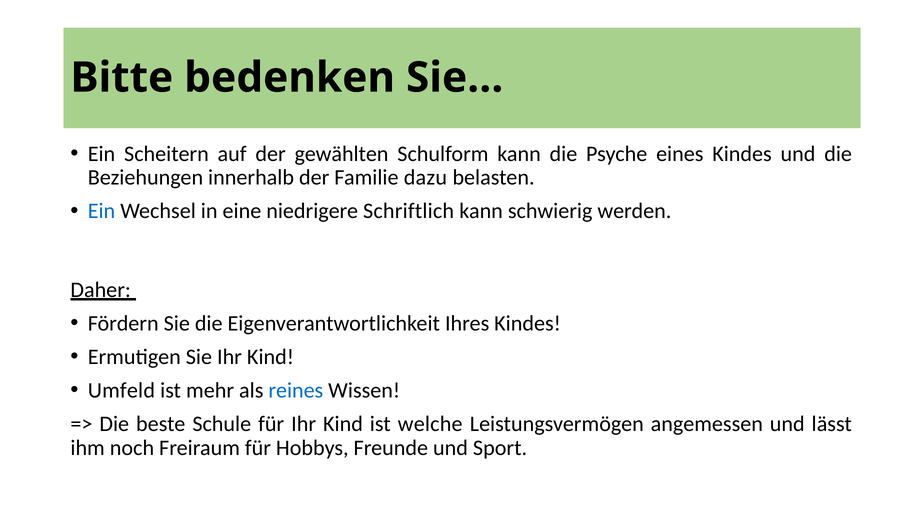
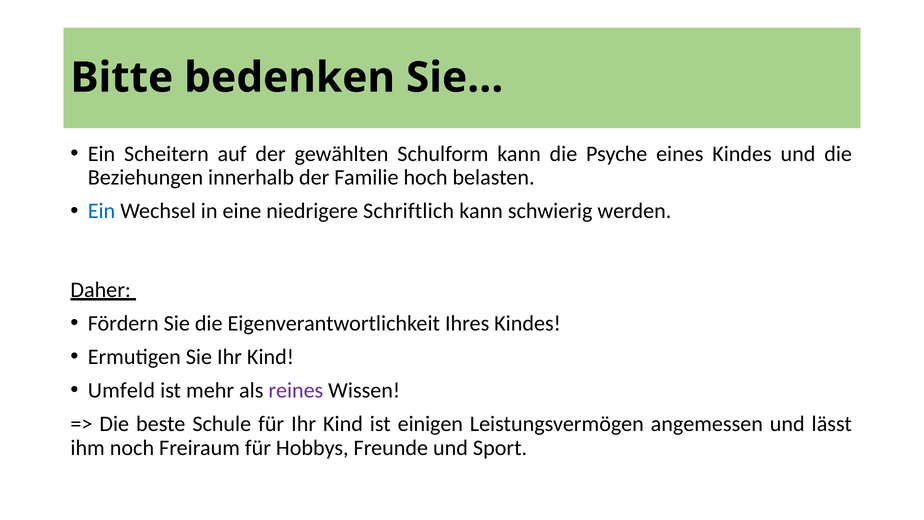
dazu: dazu -> hoch
reines colour: blue -> purple
welche: welche -> einigen
